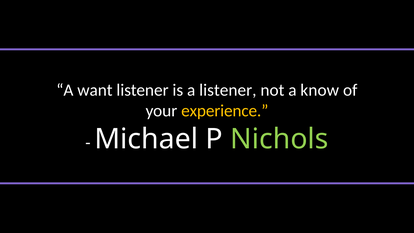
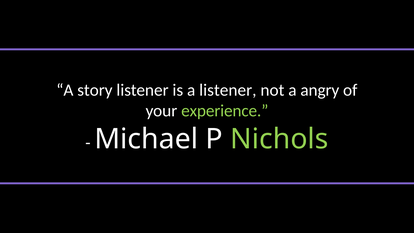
want: want -> story
know: know -> angry
experience colour: yellow -> light green
